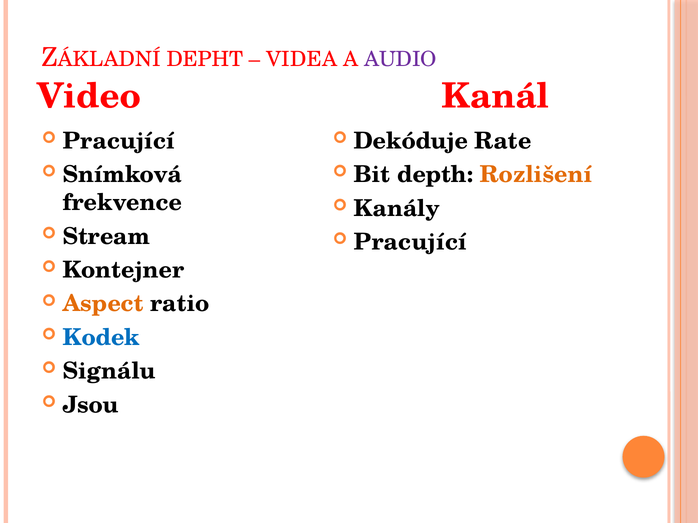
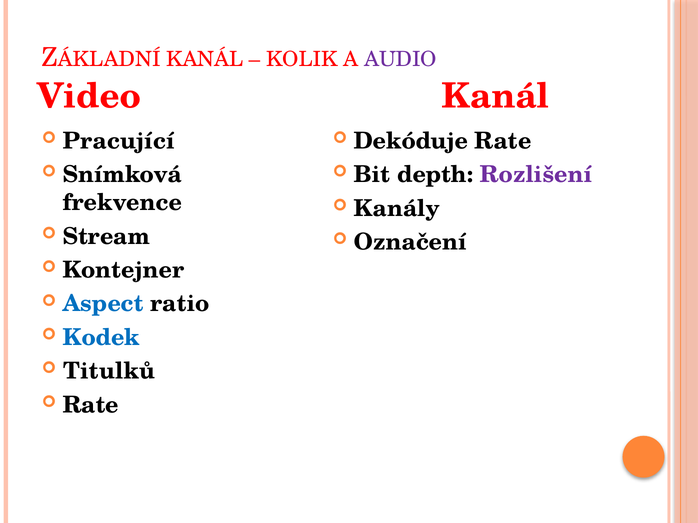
DEPHT at (205, 59): DEPHT -> KANÁL
VIDEA: VIDEA -> KOLIK
Rozlišení colour: orange -> purple
Pracující at (410, 242): Pracující -> Označení
Aspect colour: orange -> blue
Signálu: Signálu -> Titulků
Jsou at (91, 405): Jsou -> Rate
